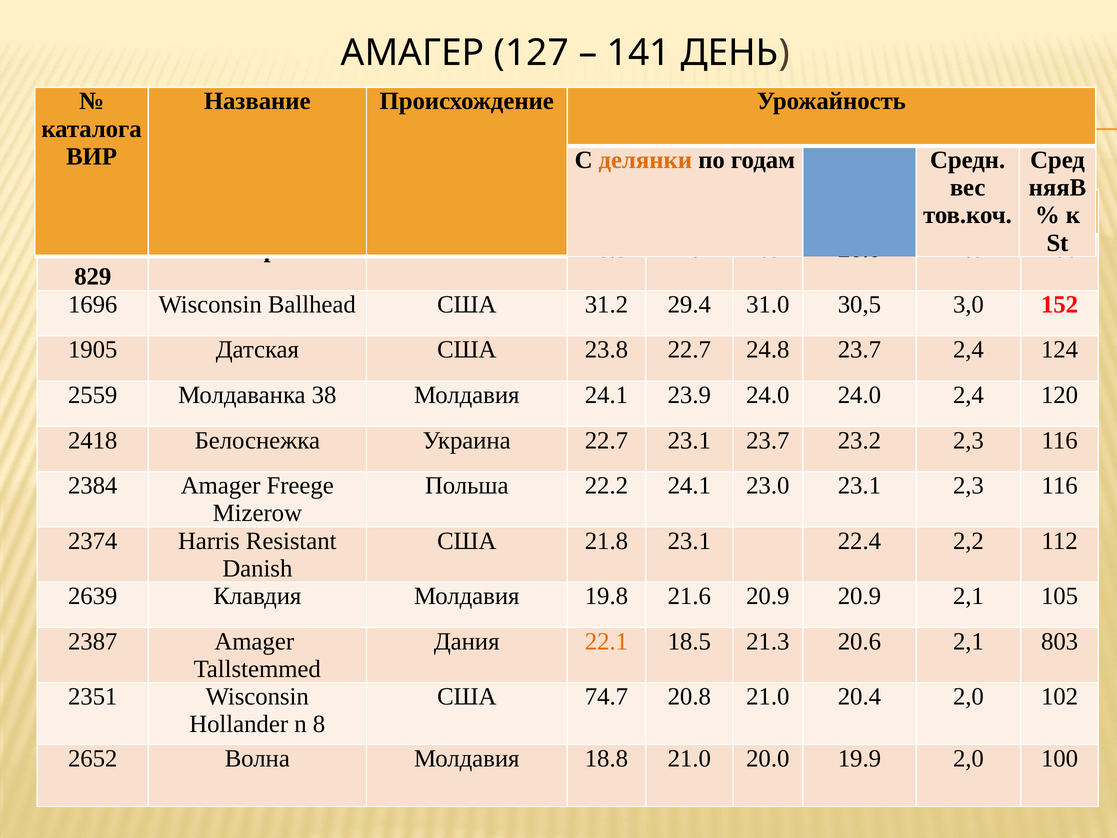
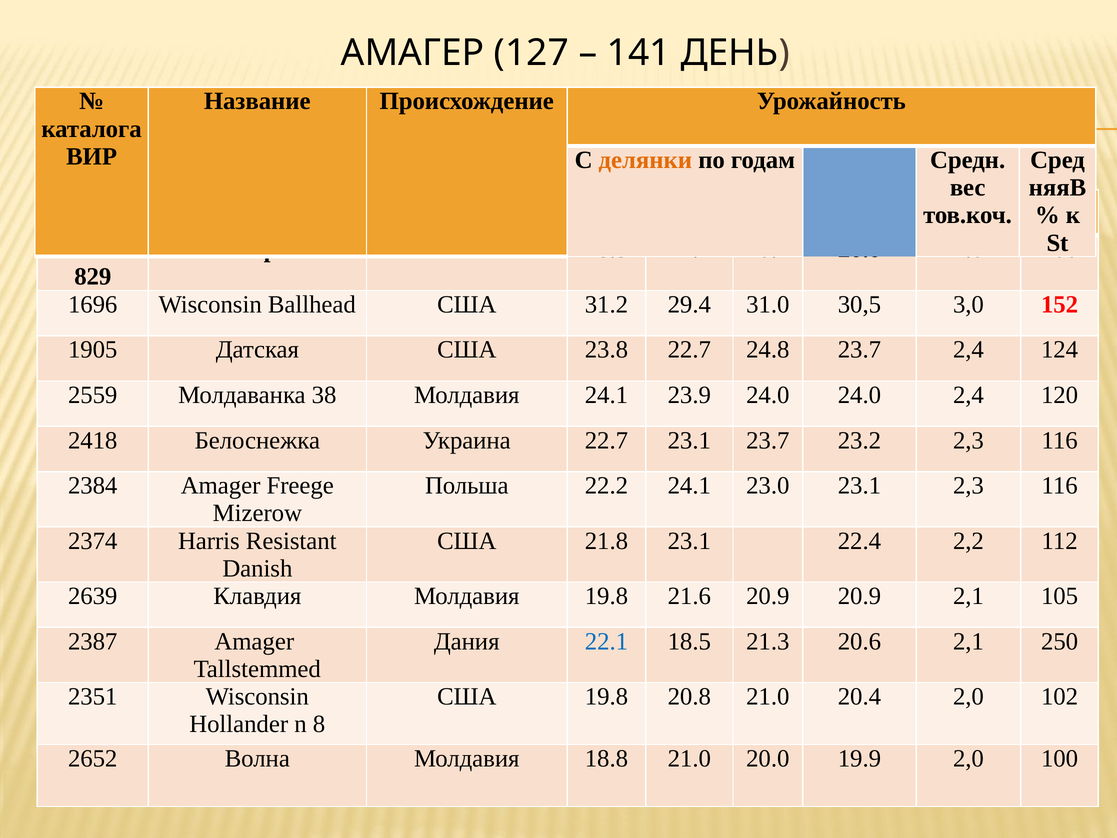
22.1 colour: orange -> blue
803: 803 -> 250
США 74.7: 74.7 -> 19.8
